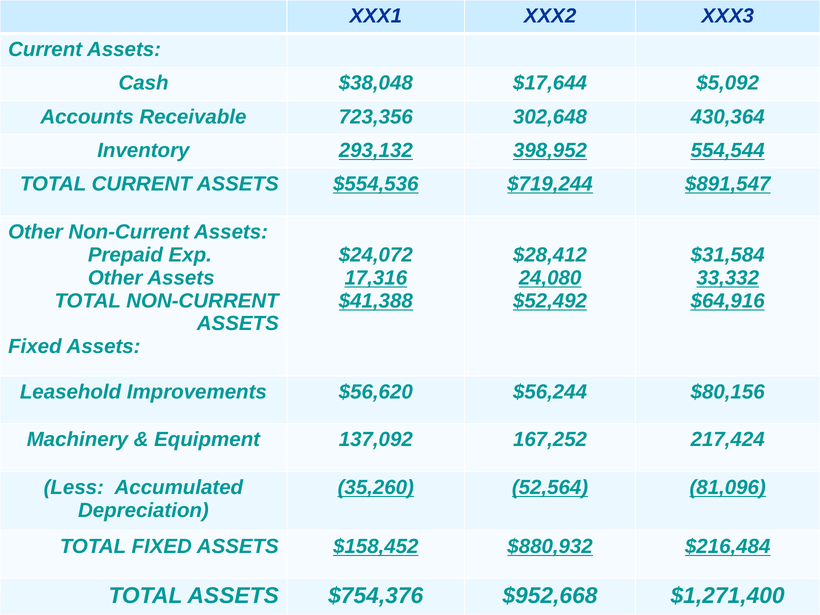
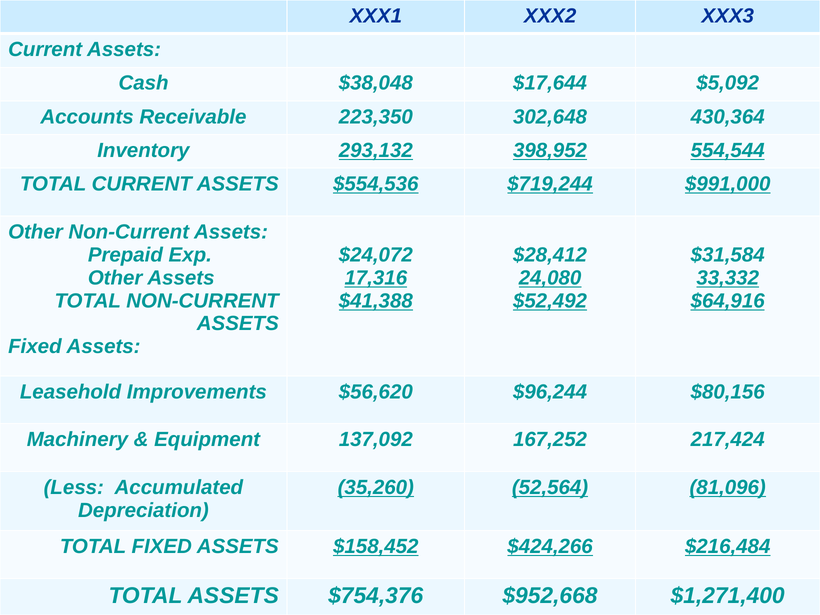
723,356: 723,356 -> 223,350
$891,547: $891,547 -> $991,000
$56,244: $56,244 -> $96,244
$880,932: $880,932 -> $424,266
